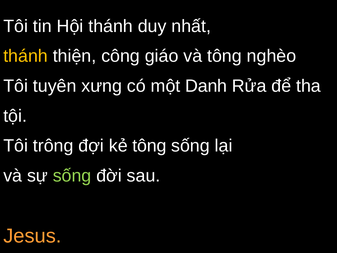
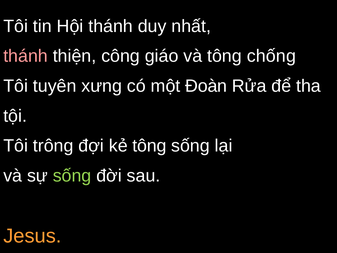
thánh at (26, 56) colour: yellow -> pink
nghèo: nghèo -> chống
Danh: Danh -> Đoàn
